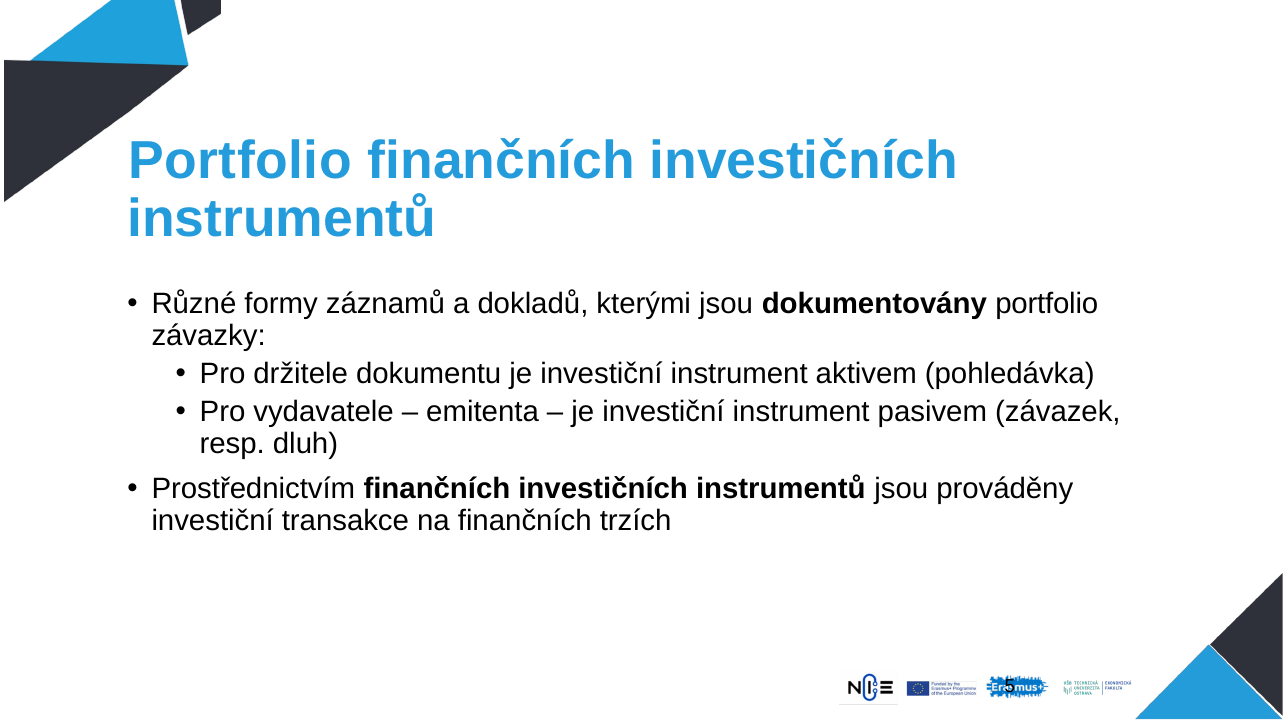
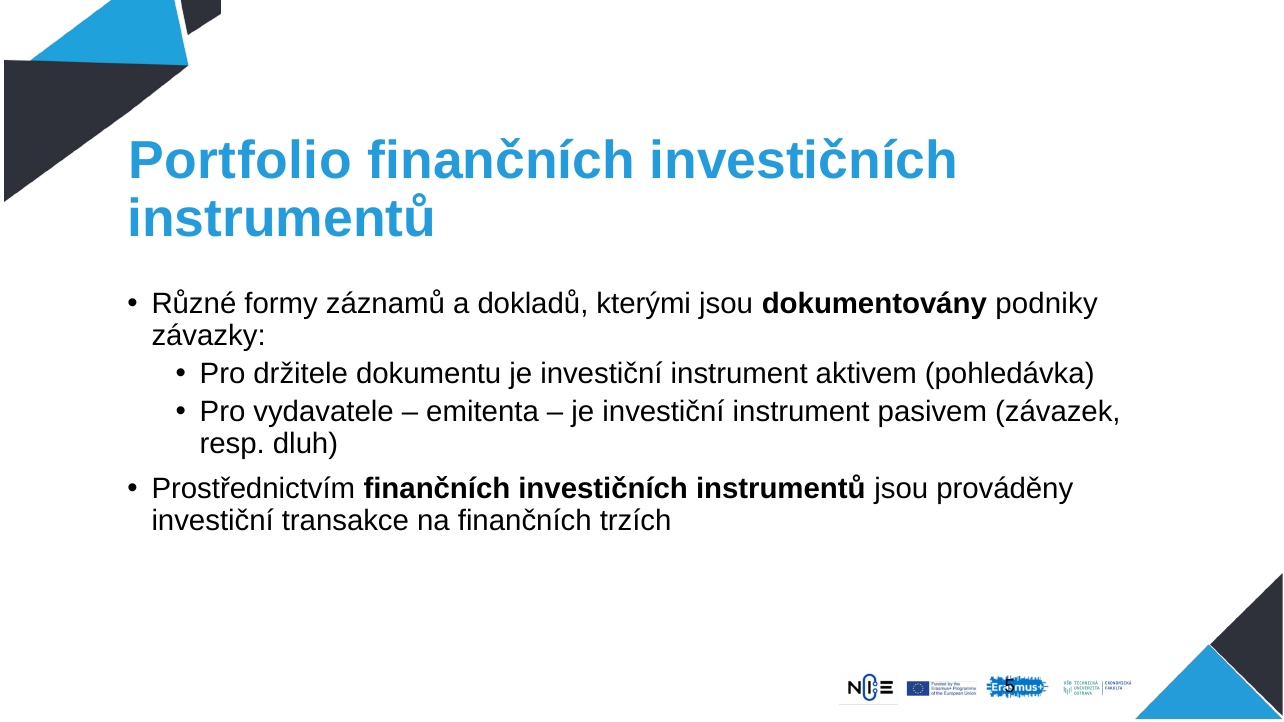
dokumentovány portfolio: portfolio -> podniky
